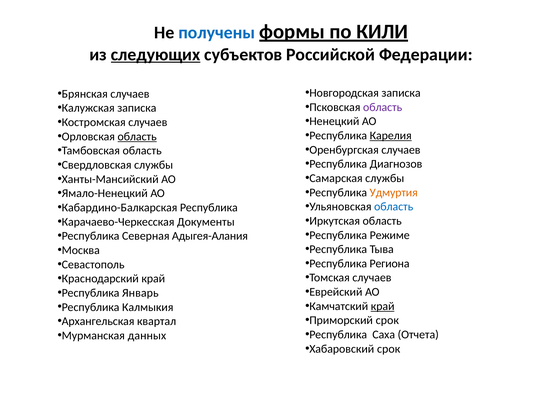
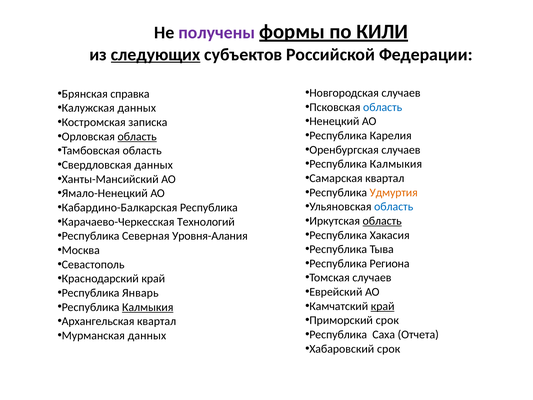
получены colour: blue -> purple
Новгородская записка: записка -> случаев
Брянская случаев: случаев -> справка
область at (383, 107) colour: purple -> blue
Калужская записка: записка -> данных
Костромская случаев: случаев -> записка
Карелия underline: present -> none
Диагнозов at (396, 164): Диагнозов -> Калмыкия
Свердловская службы: службы -> данных
Самарская службы: службы -> квартал
область at (382, 221) underline: none -> present
Документы: Документы -> Технологий
Режиме: Режиме -> Хакасия
Адыгея-Алания: Адыгея-Алания -> Уровня-Алания
Калмыкия at (148, 307) underline: none -> present
